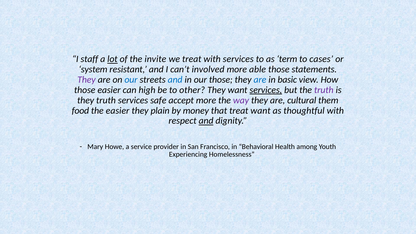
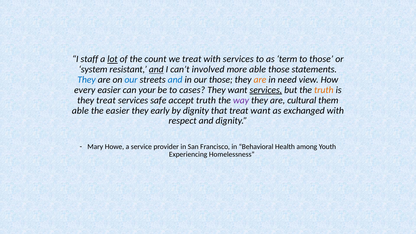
invite: invite -> count
to cases: cases -> those
and at (156, 69) underline: none -> present
They at (87, 80) colour: purple -> blue
are at (260, 80) colour: blue -> orange
basic: basic -> need
those at (85, 90): those -> every
high: high -> your
other: other -> cases
truth at (324, 90) colour: purple -> orange
they truth: truth -> treat
accept more: more -> truth
food at (80, 111): food -> able
plain: plain -> early
by money: money -> dignity
thoughtful: thoughtful -> exchanged
and at (206, 121) underline: present -> none
